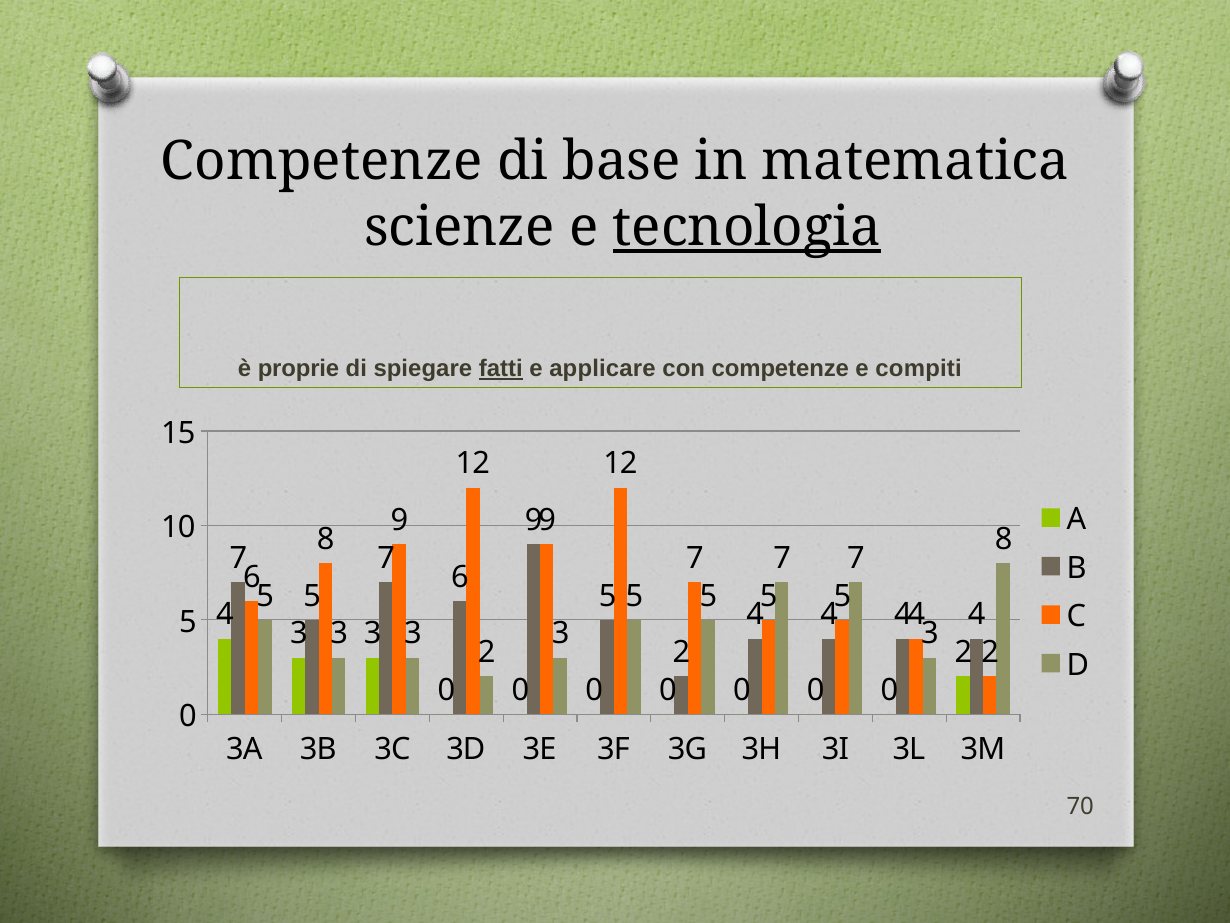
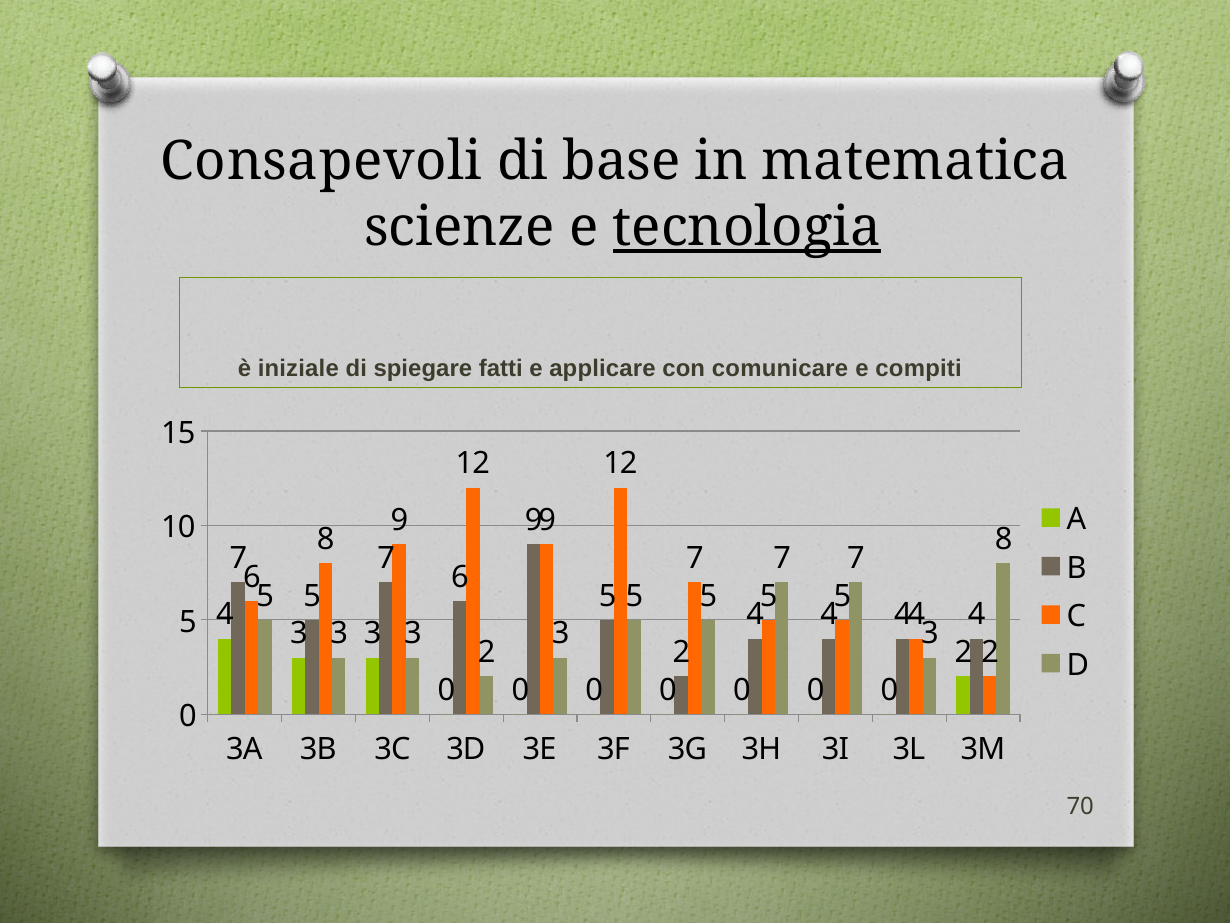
Competenze at (322, 162): Competenze -> Consapevoli
proprie: proprie -> iniziale
fatti underline: present -> none
con competenze: competenze -> comunicare
